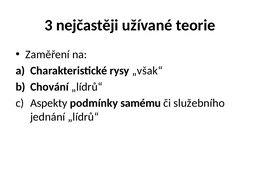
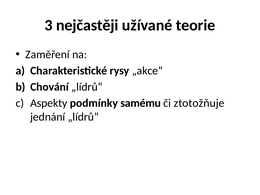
„však“: „však“ -> „akce“
služebního: služebního -> ztotožňuje
